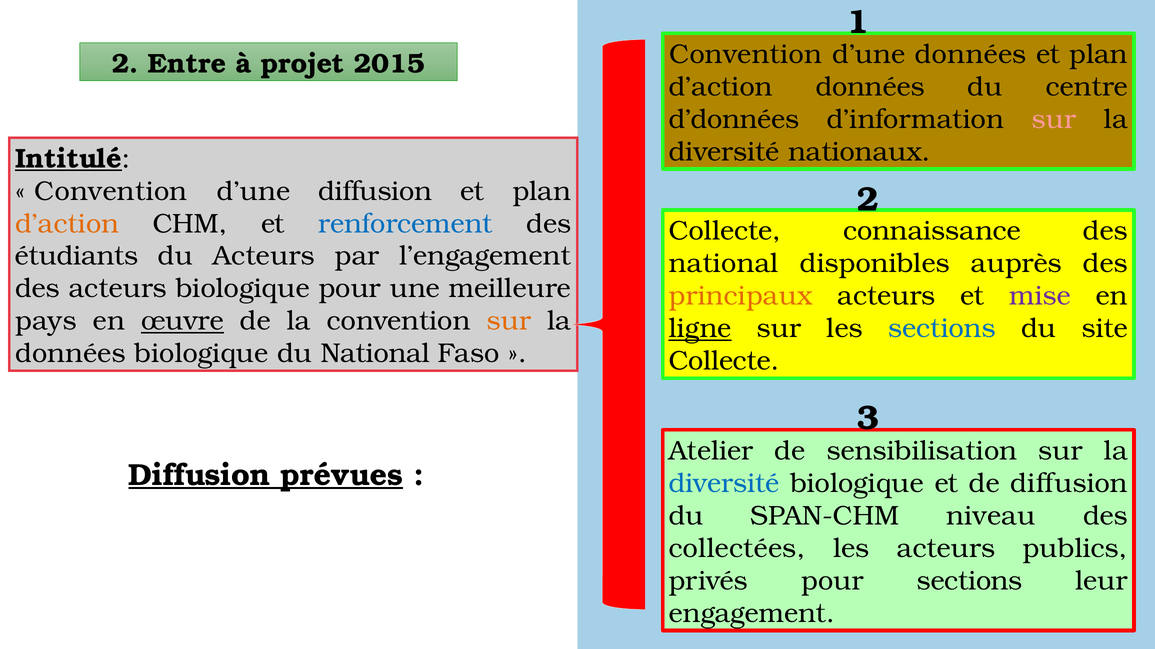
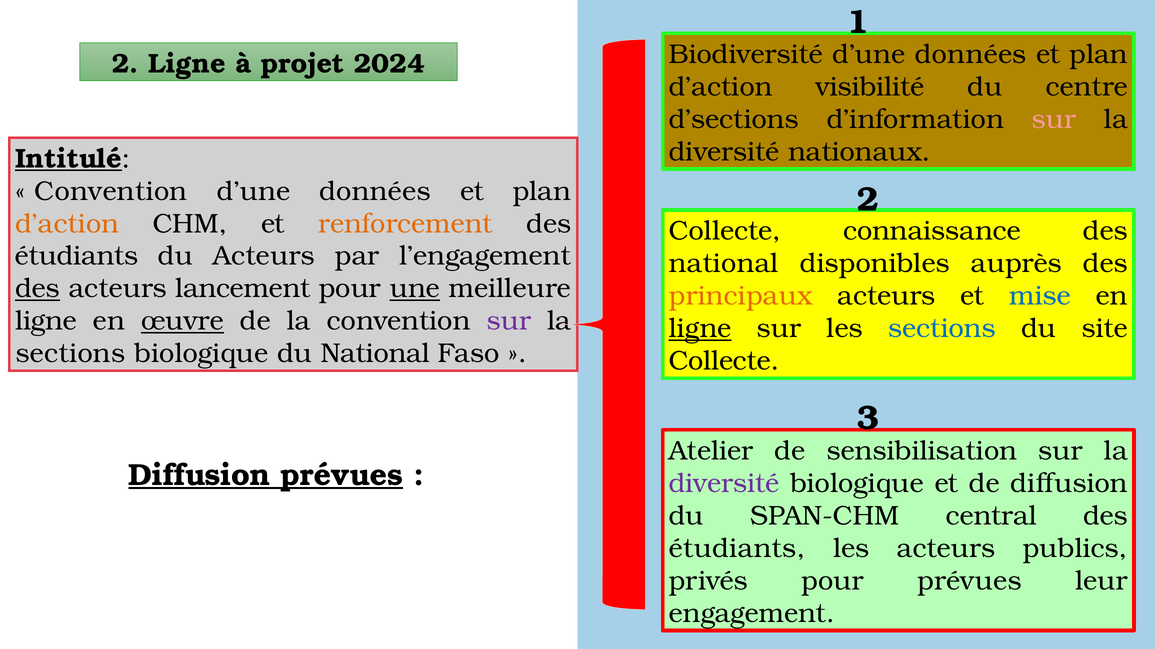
Convention at (746, 54): Convention -> Biodiversité
2 Entre: Entre -> Ligne
2015: 2015 -> 2024
d’action données: données -> visibilité
d’données: d’données -> d’sections
diffusion at (375, 191): diffusion -> données
renforcement colour: blue -> orange
des at (38, 289) underline: none -> present
acteurs biologique: biologique -> lancement
une underline: none -> present
mise colour: purple -> blue
pays at (46, 321): pays -> ligne
sur at (509, 321) colour: orange -> purple
données at (70, 354): données -> sections
diversité at (724, 484) colour: blue -> purple
niveau: niveau -> central
collectées at (737, 549): collectées -> étudiants
pour sections: sections -> prévues
